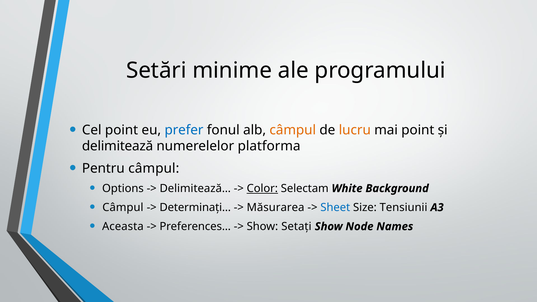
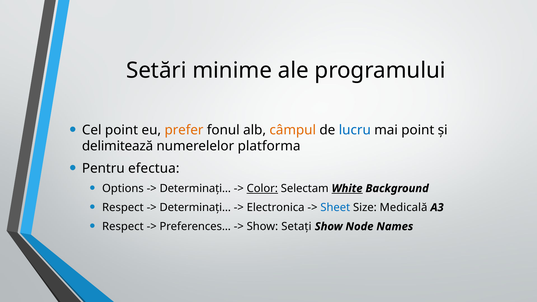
prefer colour: blue -> orange
lucru colour: orange -> blue
Pentru câmpul: câmpul -> efectua
Delimitează… at (195, 188): Delimitează… -> Determinați…
White underline: none -> present
Câmpul at (123, 208): Câmpul -> Respect
Măsurarea: Măsurarea -> Electronica
Tensiunii: Tensiunii -> Medicală
Aceasta at (123, 227): Aceasta -> Respect
